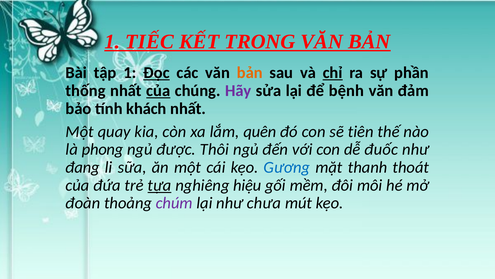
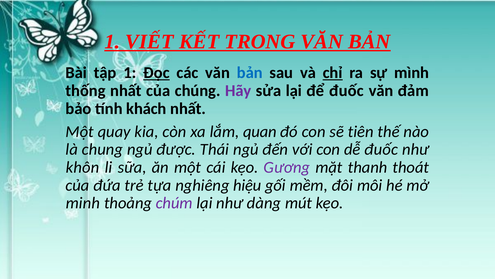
TIẾC: TIẾC -> VIẾT
bản at (250, 73) colour: orange -> blue
phần: phần -> mình
của at (158, 91) underline: present -> none
để bệnh: bệnh -> đuốc
quên: quên -> quan
phong: phong -> chung
Thôi: Thôi -> Thái
đang: đang -> khôn
Gương colour: blue -> purple
tựa underline: present -> none
đoàn: đoàn -> minh
chưa: chưa -> dàng
